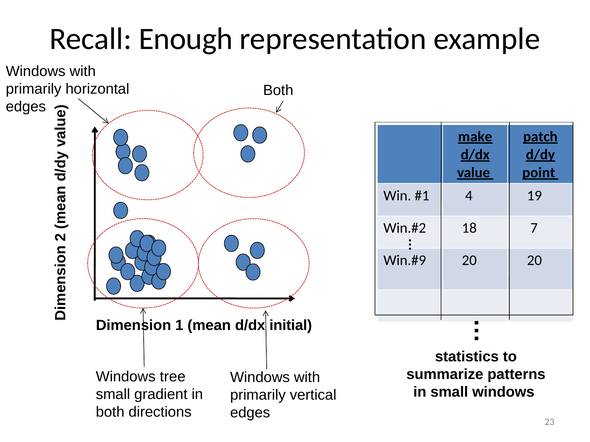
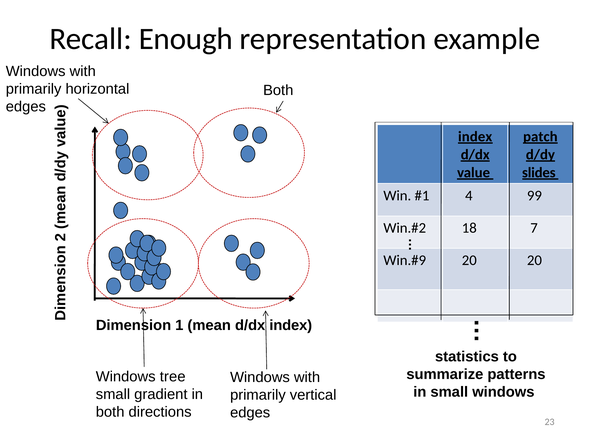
make at (475, 137): make -> index
point: point -> slides
19: 19 -> 99
d/dx initial: initial -> index
